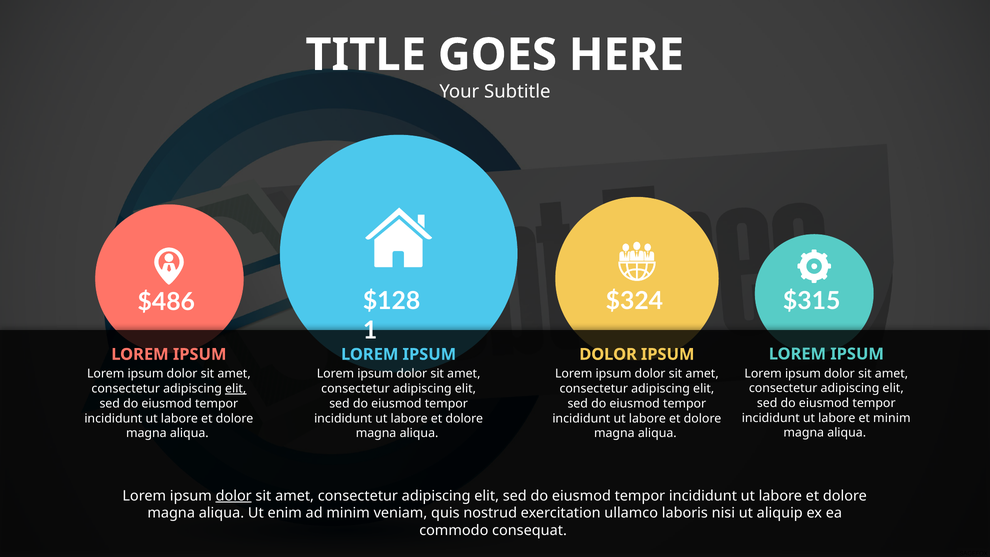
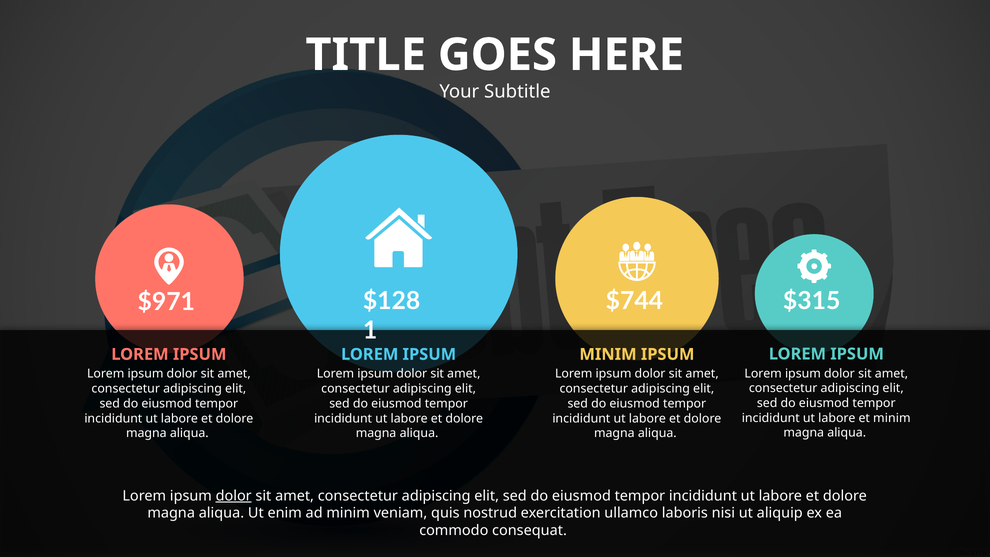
$324: $324 -> $744
$486: $486 -> $971
DOLOR at (608, 354): DOLOR -> MINIM
elit at (236, 389) underline: present -> none
